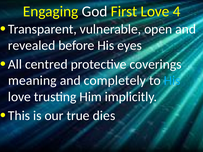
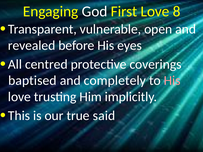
4: 4 -> 8
meaning: meaning -> baptised
His at (172, 81) colour: light blue -> pink
dies: dies -> said
